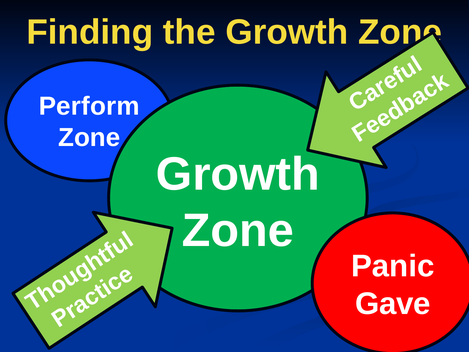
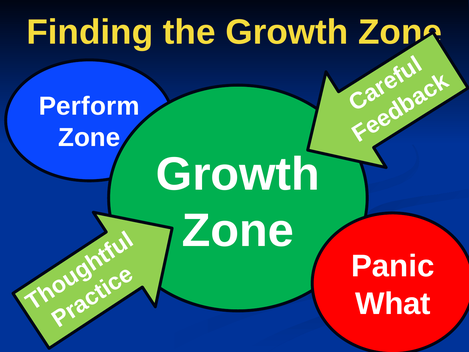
Gave: Gave -> What
